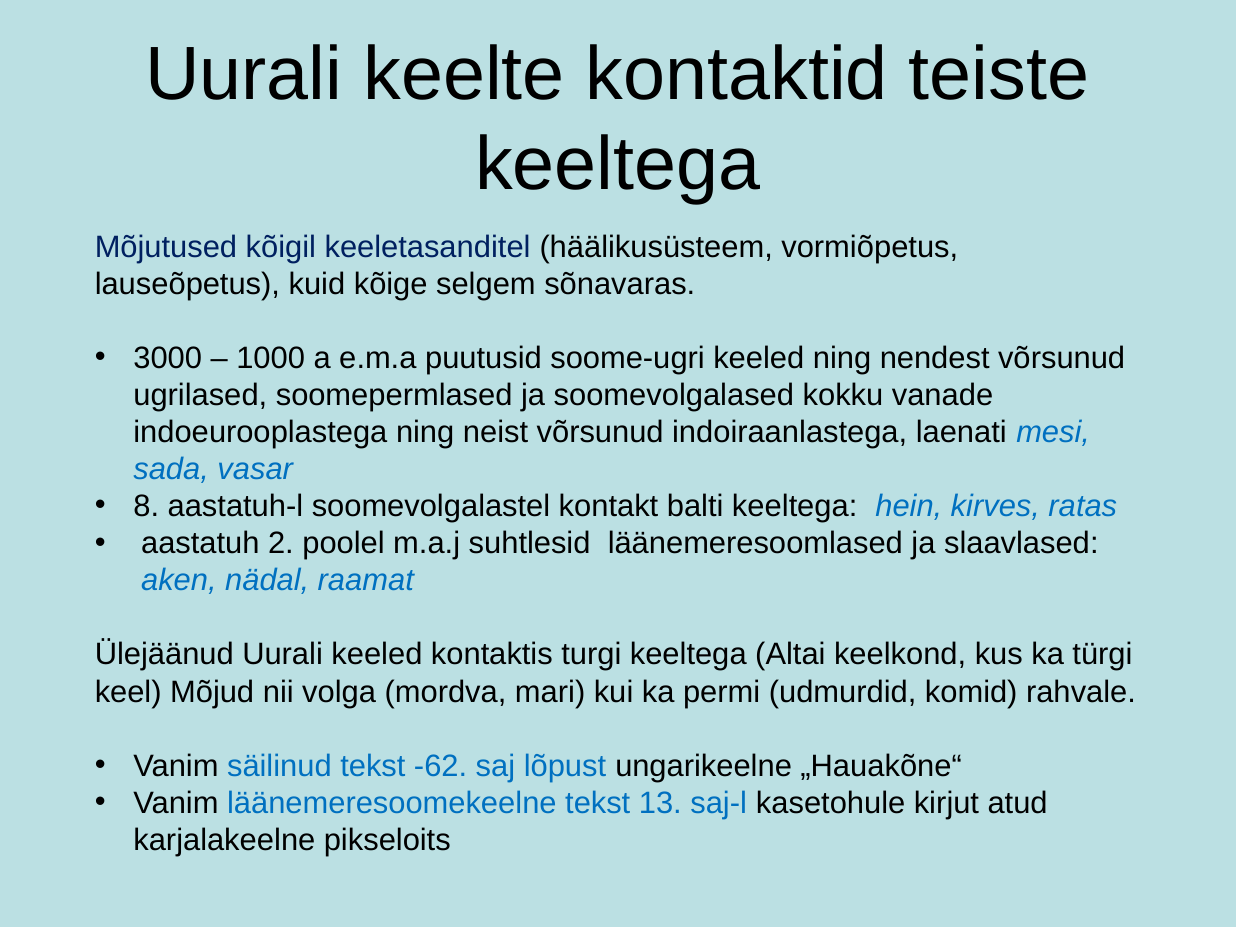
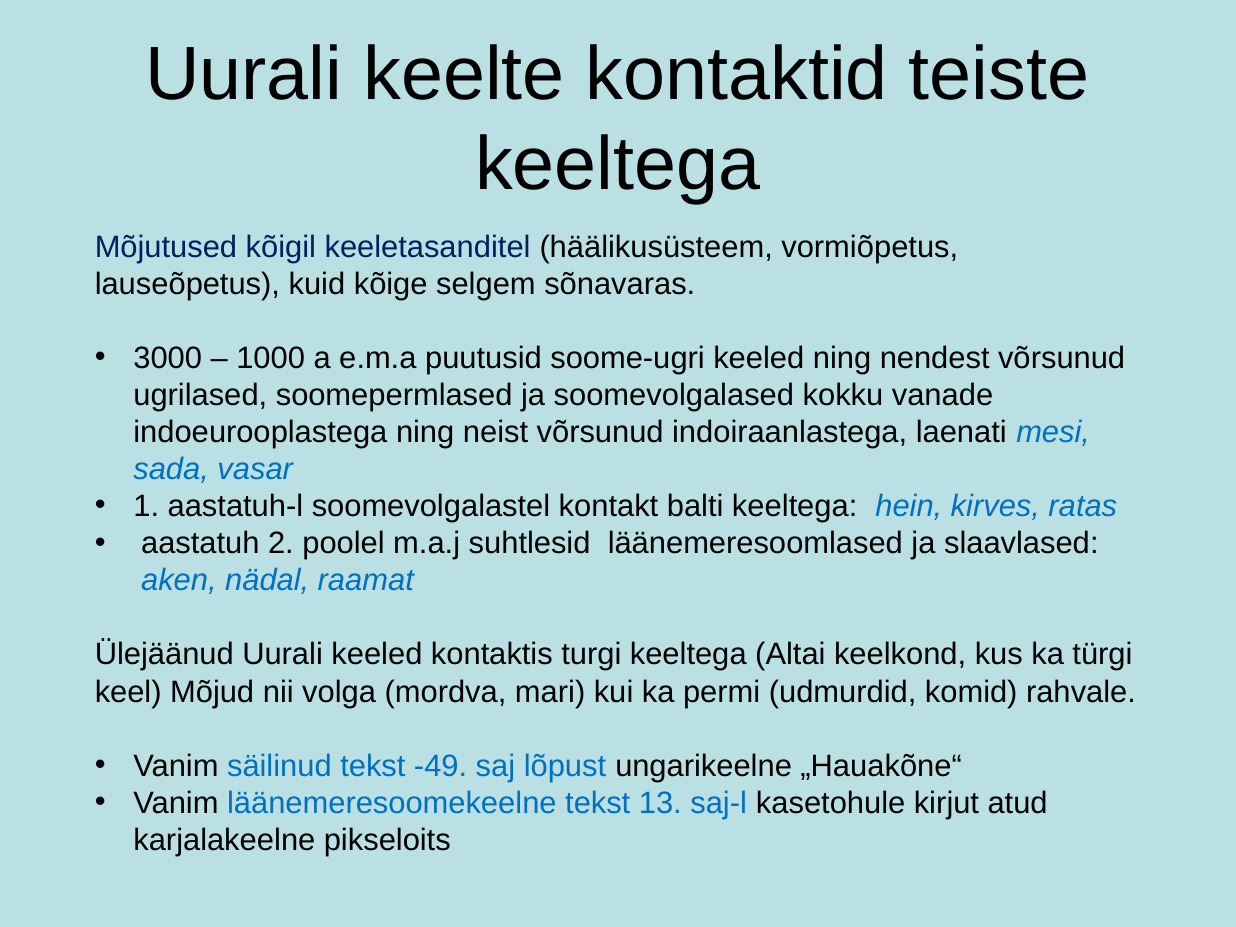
8: 8 -> 1
-62: -62 -> -49
